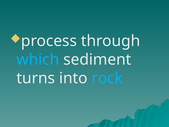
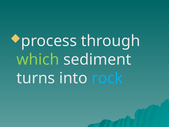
which colour: light blue -> light green
